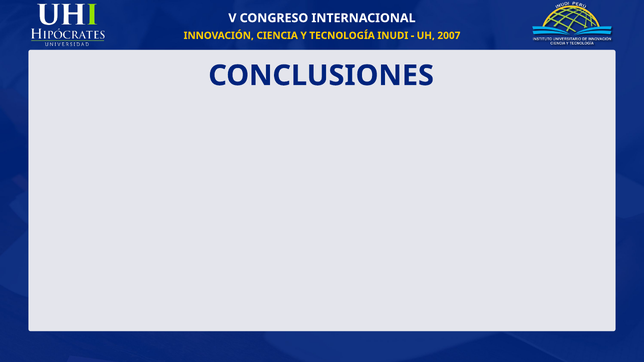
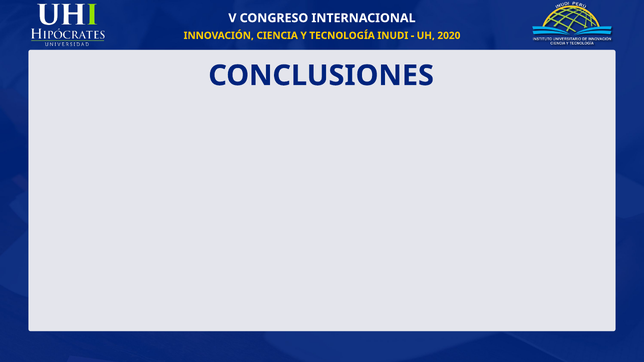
2007: 2007 -> 2020
